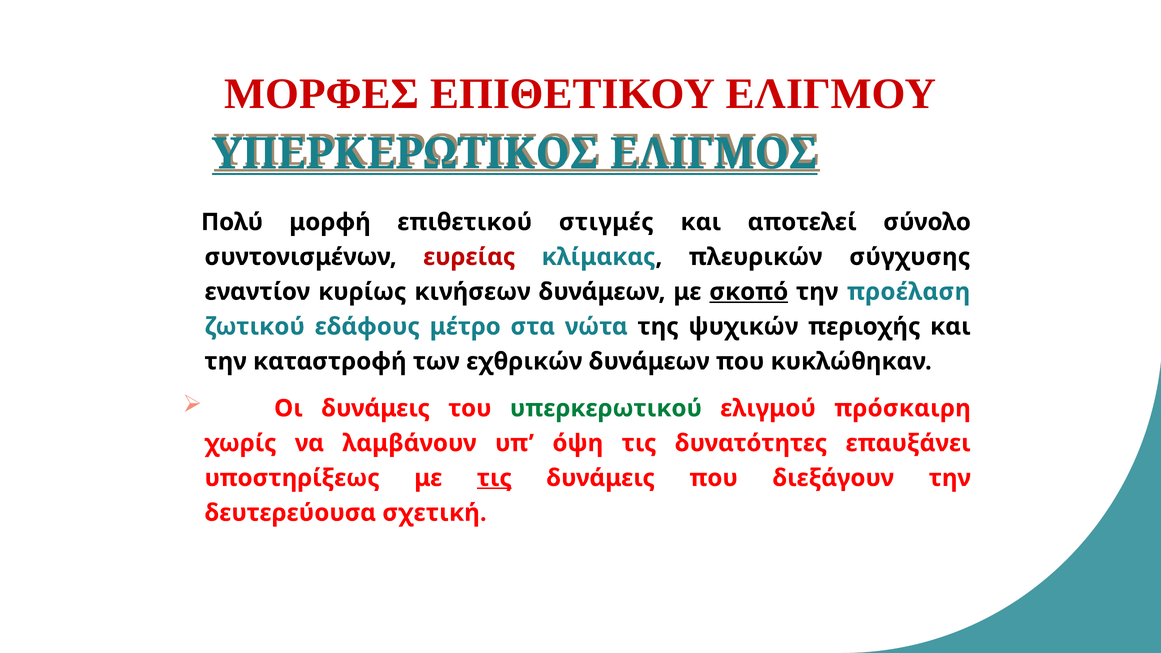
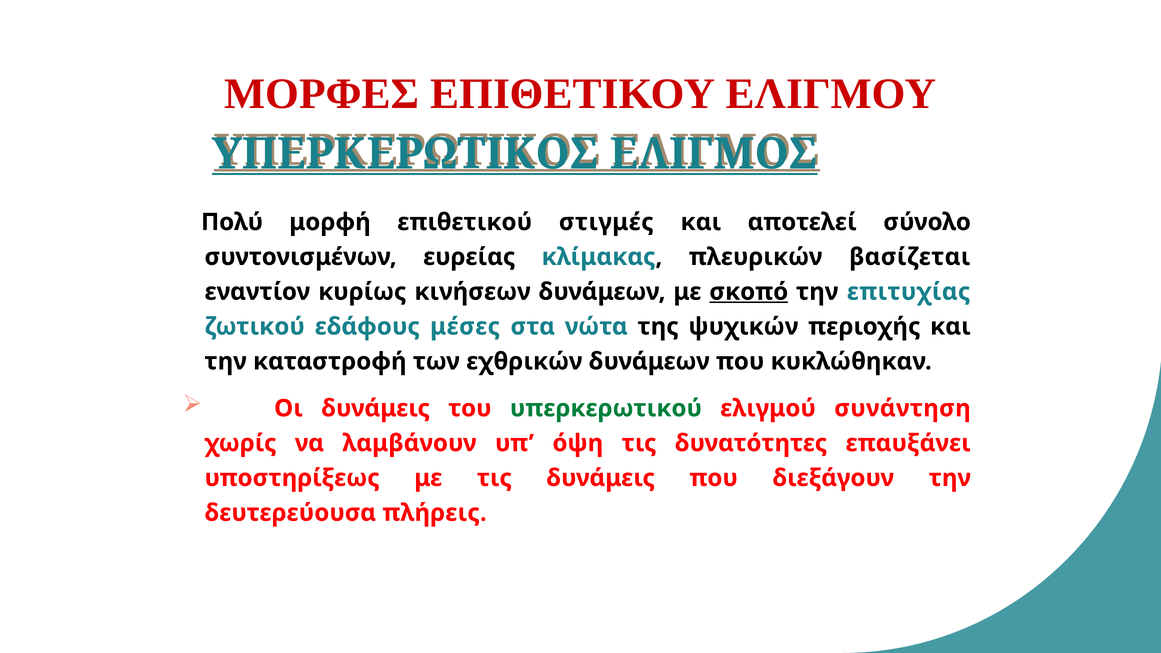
ευρείας colour: red -> black
σύγχυσης: σύγχυσης -> βασίζεται
προέλαση: προέλαση -> επιτυχίας
μέτρο: μέτρο -> μέσες
πρόσκαιρη: πρόσκαιρη -> συνάντηση
τις at (494, 478) underline: present -> none
σχετική: σχετική -> πλήρεις
